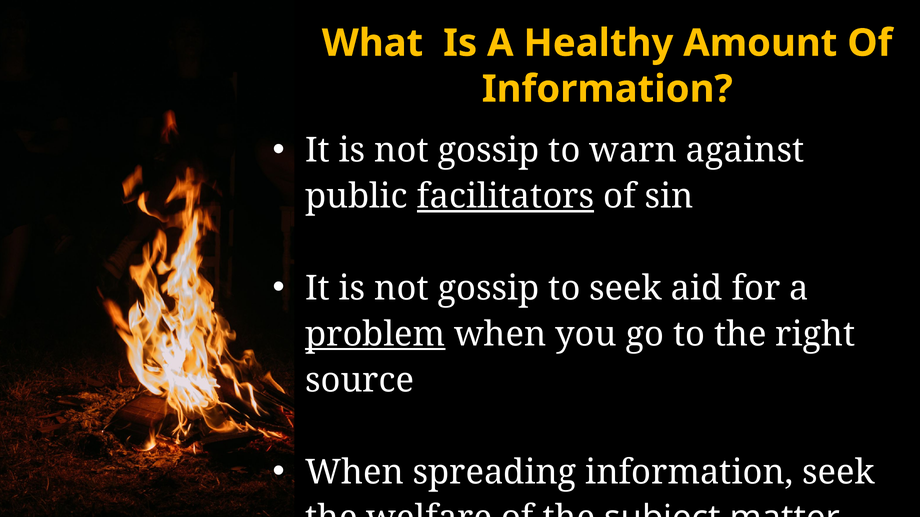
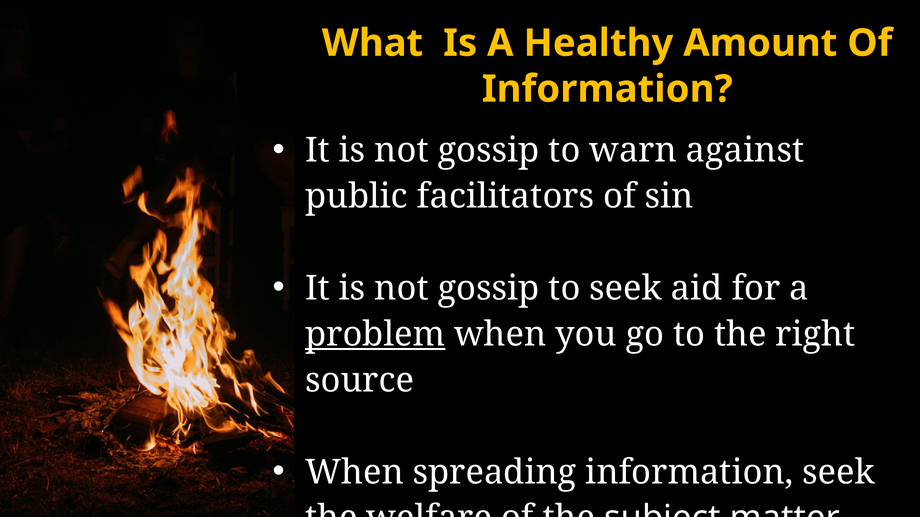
facilitators underline: present -> none
